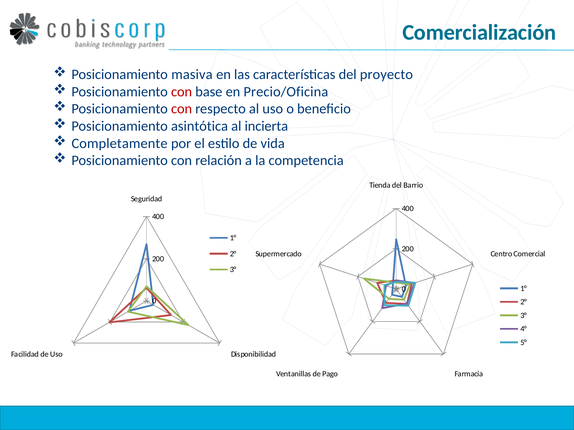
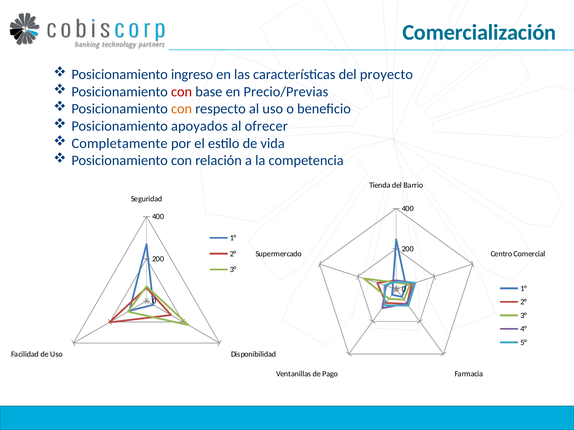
masiva: masiva -> ingreso
Precio/Oficina: Precio/Oficina -> Precio/Previas
con at (182, 109) colour: red -> orange
asintótica: asintótica -> apoyados
incierta: incierta -> ofrecer
